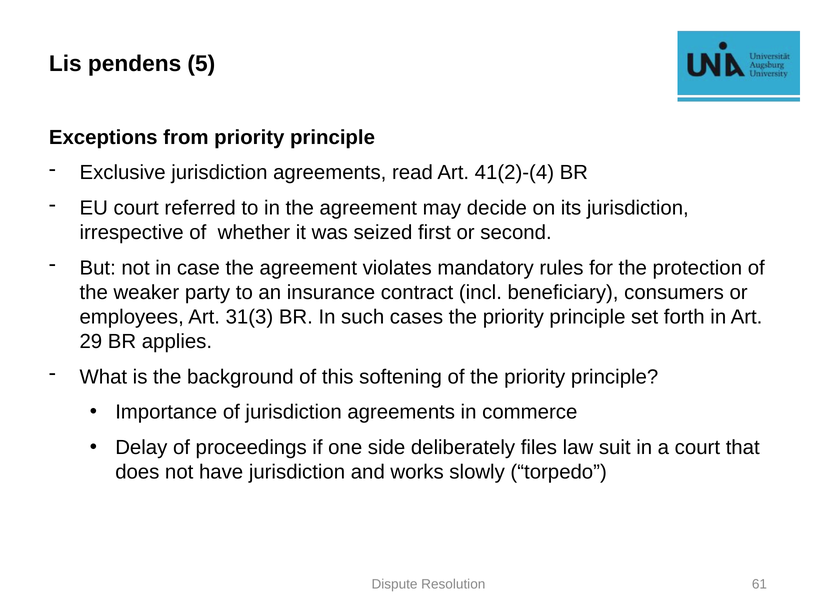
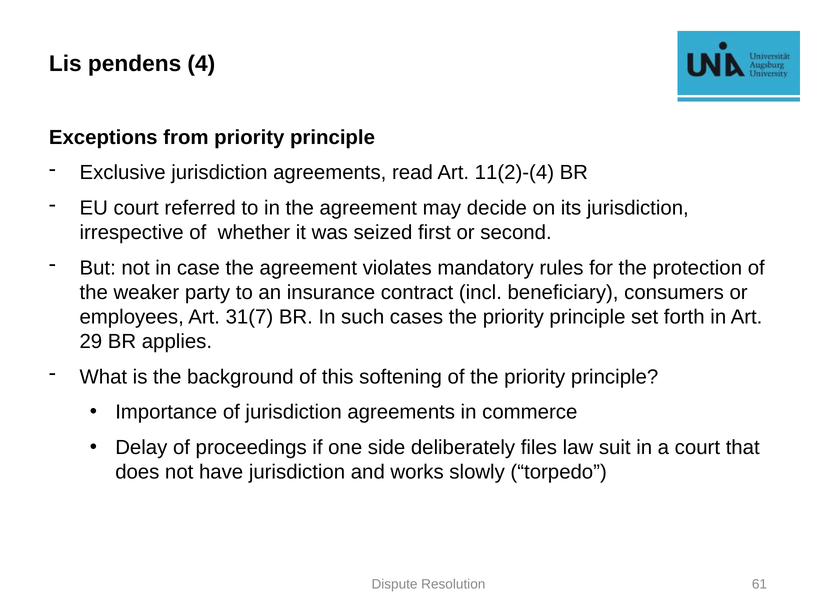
5: 5 -> 4
41(2)-(4: 41(2)-(4 -> 11(2)-(4
31(3: 31(3 -> 31(7
